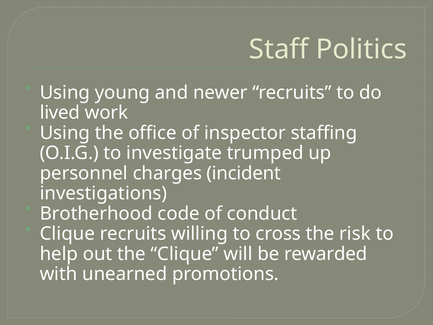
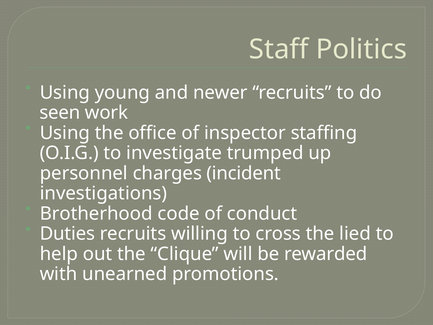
lived: lived -> seen
Clique at (67, 234): Clique -> Duties
risk: risk -> lied
